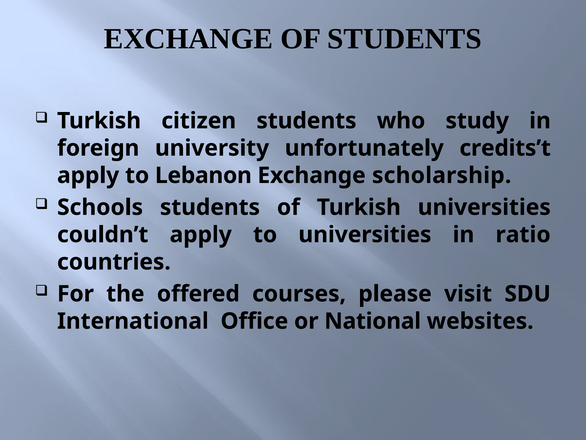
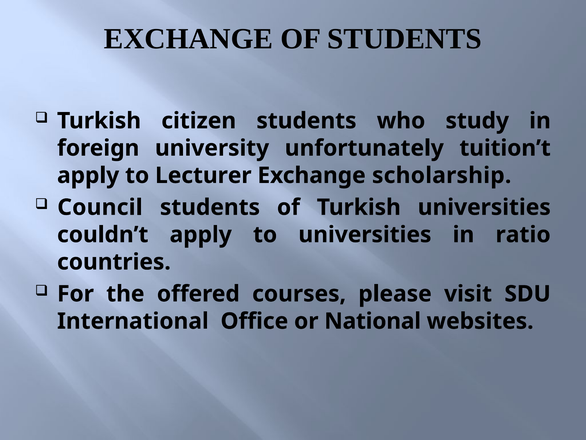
credits’t: credits’t -> tuition’t
Lebanon: Lebanon -> Lecturer
Schools: Schools -> Council
